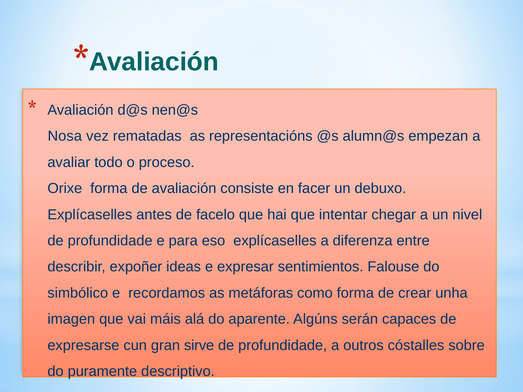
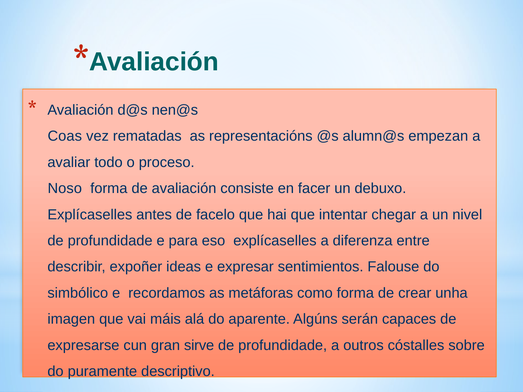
Nosa: Nosa -> Coas
Orixe: Orixe -> Noso
